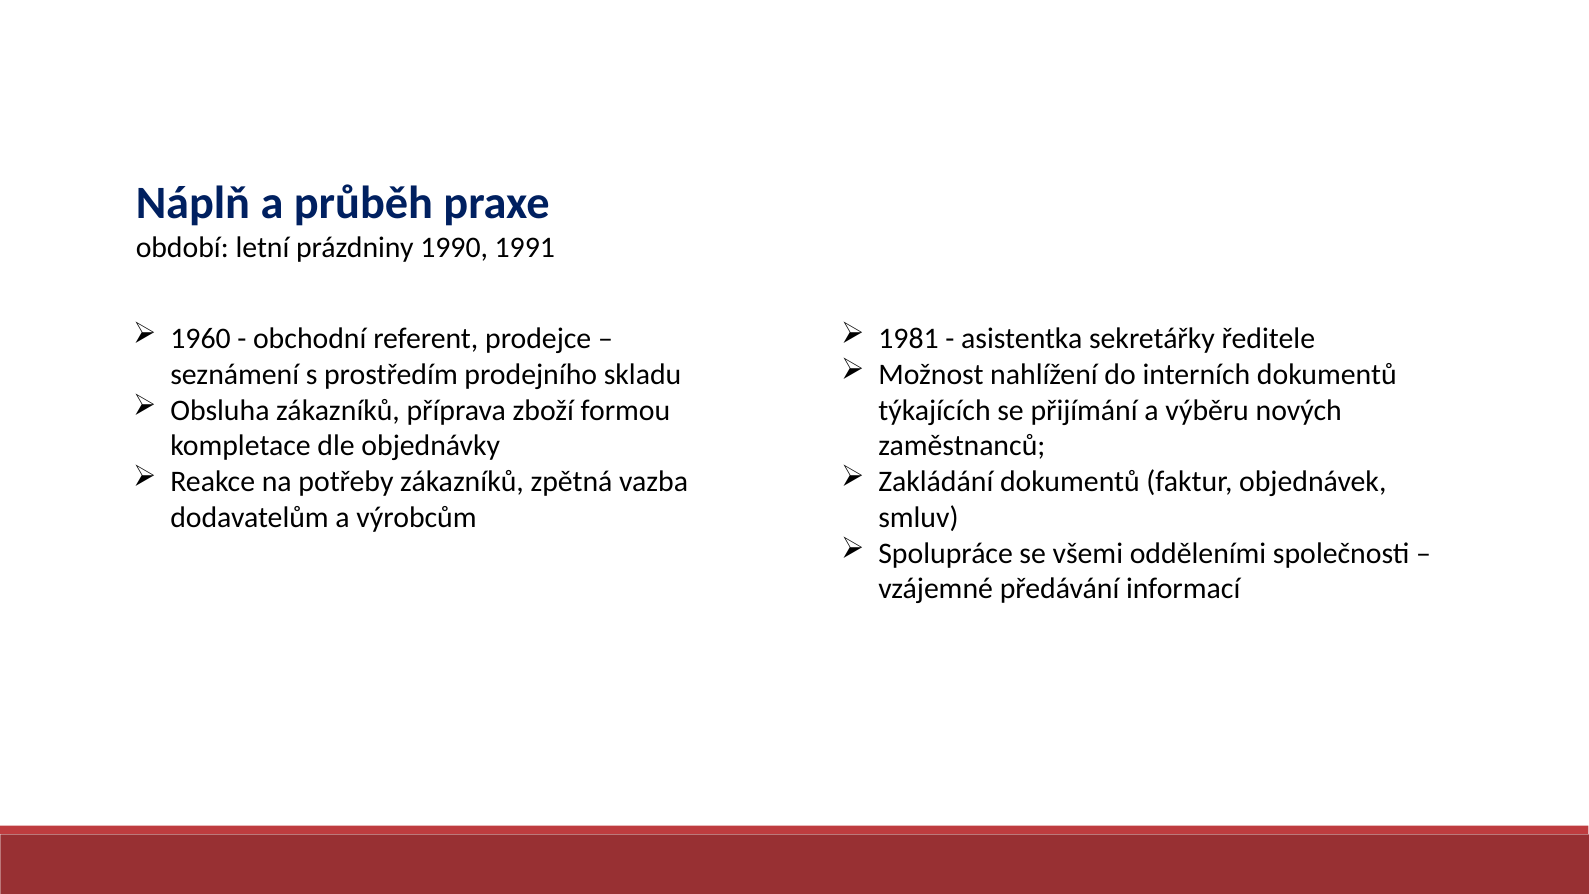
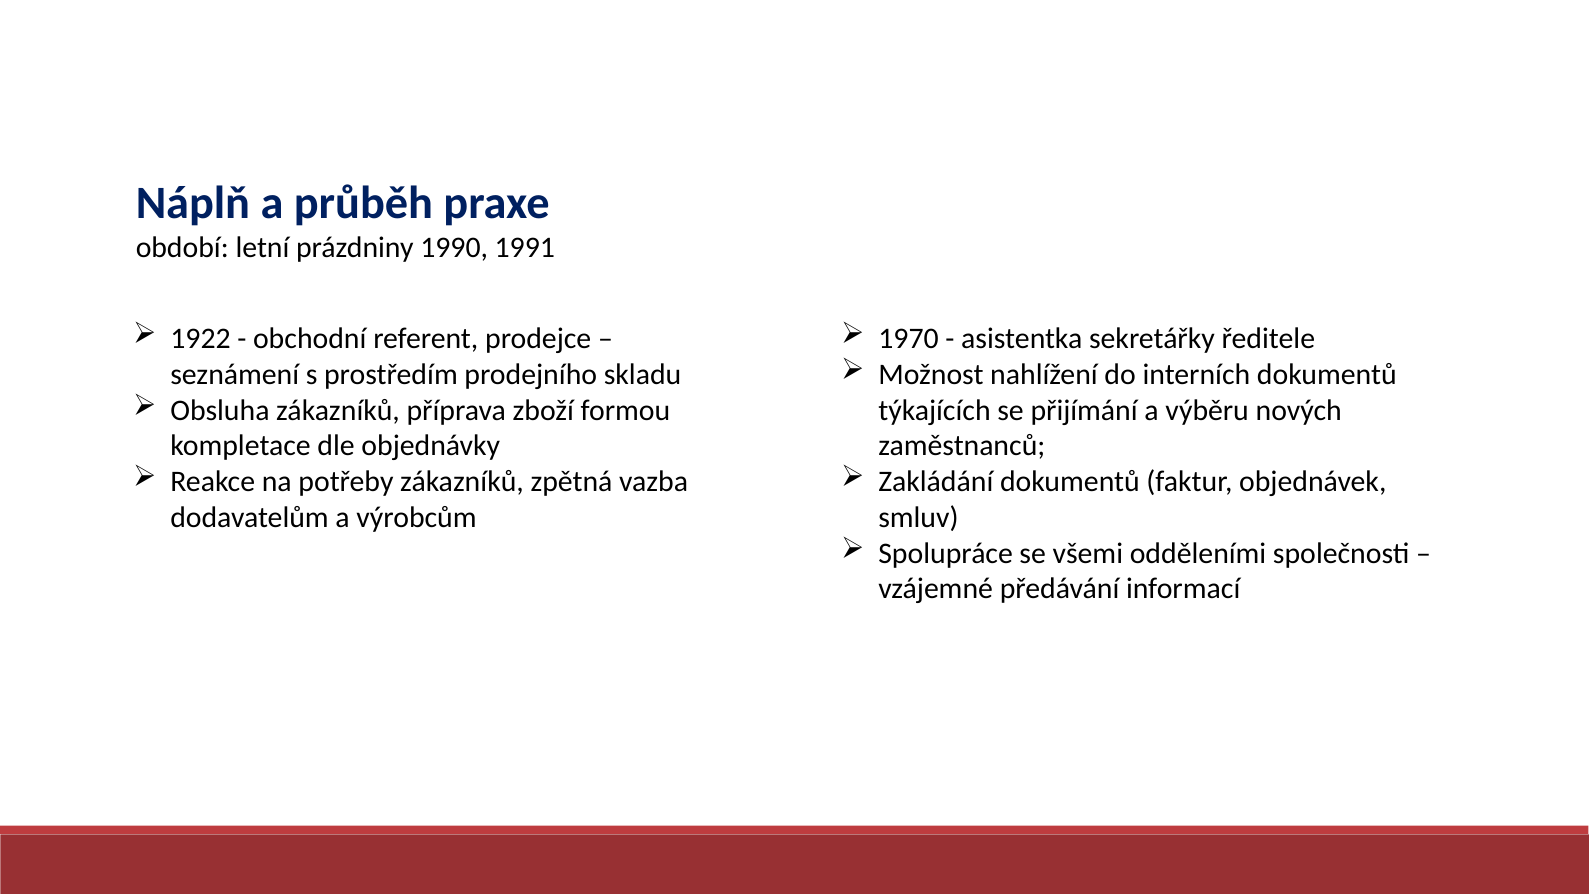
1960: 1960 -> 1922
1981: 1981 -> 1970
